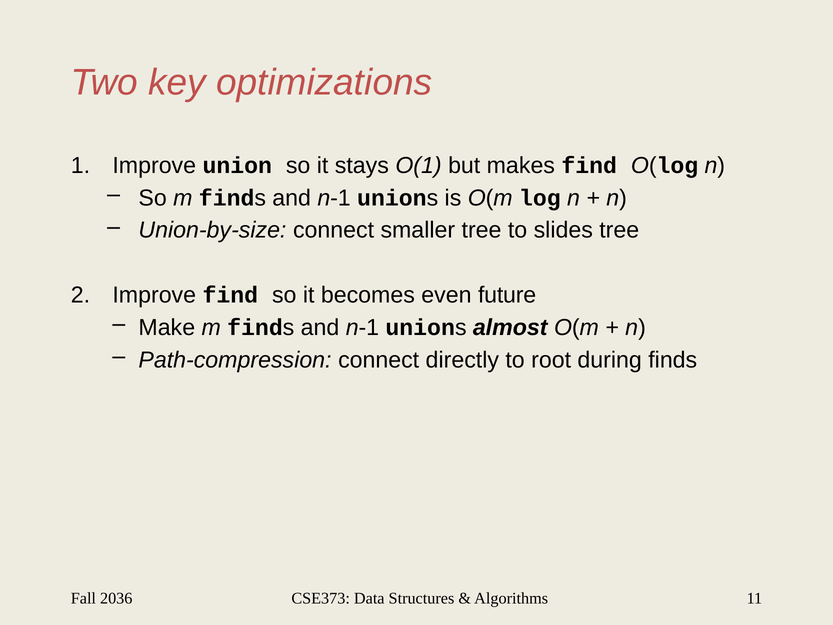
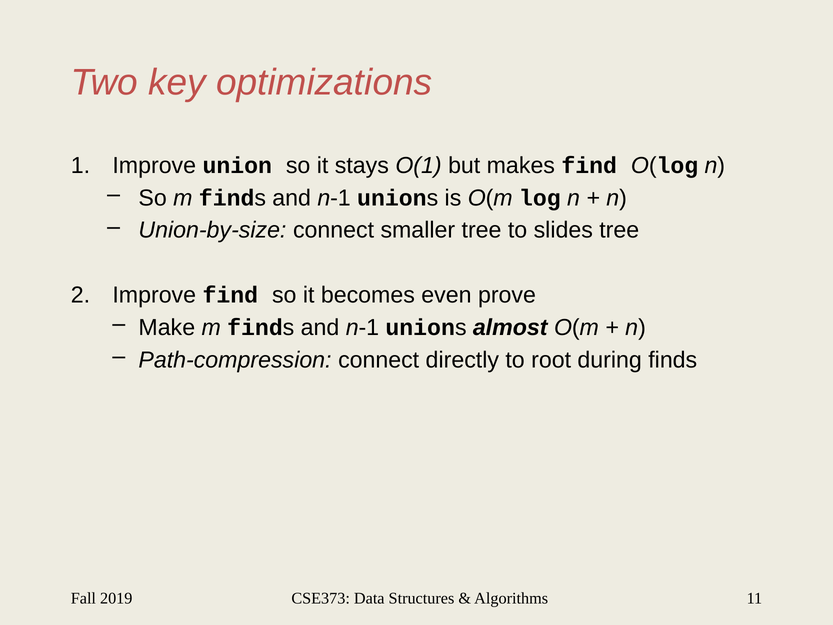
future: future -> prove
2036: 2036 -> 2019
